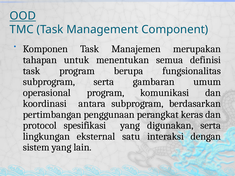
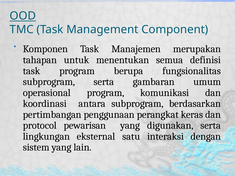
spesifikasi: spesifikasi -> pewarisan
